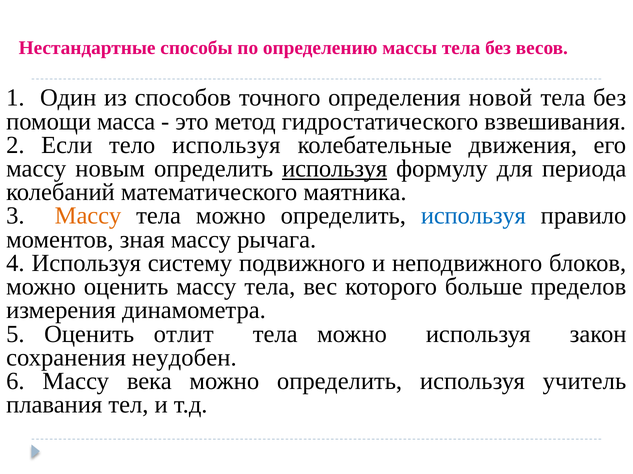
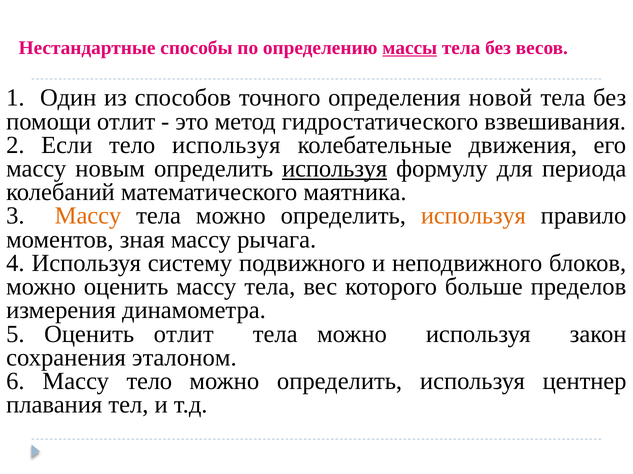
массы underline: none -> present
помощи масса: масса -> отлит
используя at (473, 216) colour: blue -> orange
неудобен: неудобен -> эталоном
Массу века: века -> тело
учитель: учитель -> центнер
